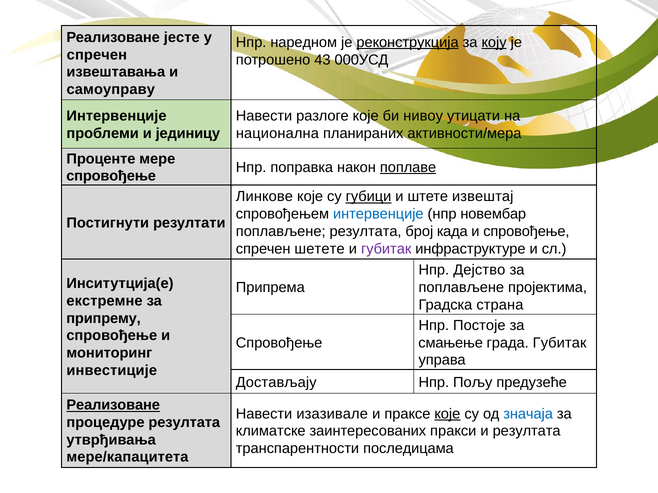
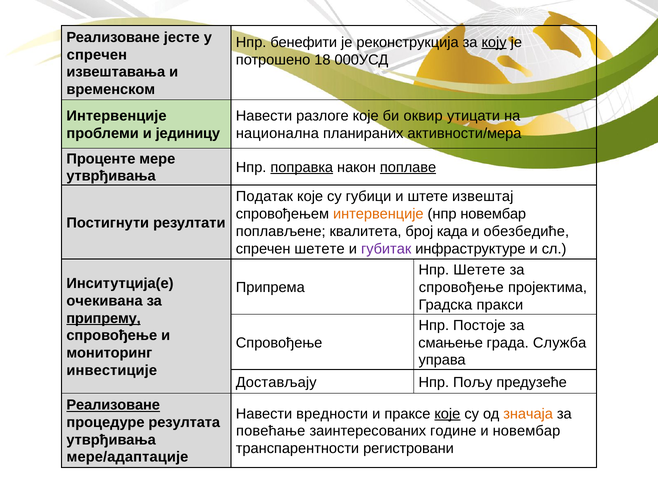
наредном: наредном -> бенефити
реконструкција underline: present -> none
43: 43 -> 18
самоуправу: самоуправу -> временском
нивоу: нивоу -> оквир
поправка underline: none -> present
спровођење at (111, 176): спровођење -> утврђивања
Линкове: Линкове -> Податак
губици underline: present -> none
интервенције at (378, 214) colour: blue -> orange
поплављене резултата: резултата -> квалитета
и спровођење: спровођење -> обезбедиће
Нпр Дејство: Дејство -> Шетете
поплављене at (461, 288): поплављене -> спровођење
екстремне: екстремне -> очекивана
страна: страна -> пракси
припрему underline: none -> present
града Губитак: Губитак -> Служба
изазивале: изазивале -> вредности
значаја colour: blue -> orange
климатске: климатске -> повећање
пракси: пракси -> године
и резултата: резултата -> новембар
последицама: последицама -> регистровани
мере/капацитета: мере/капацитета -> мере/адаптације
